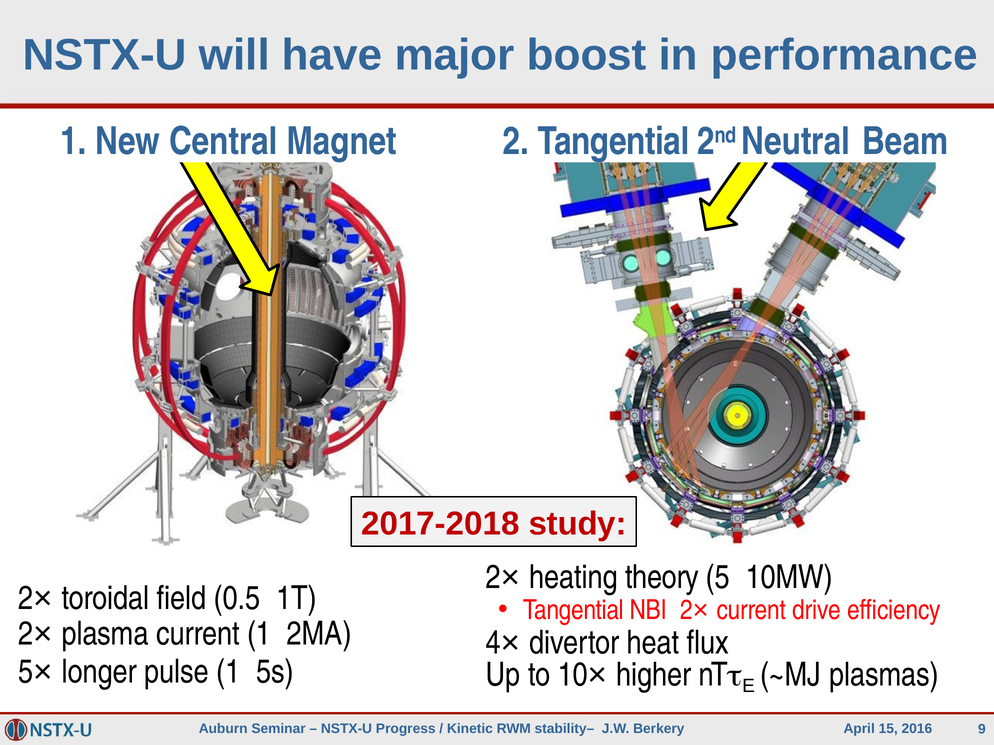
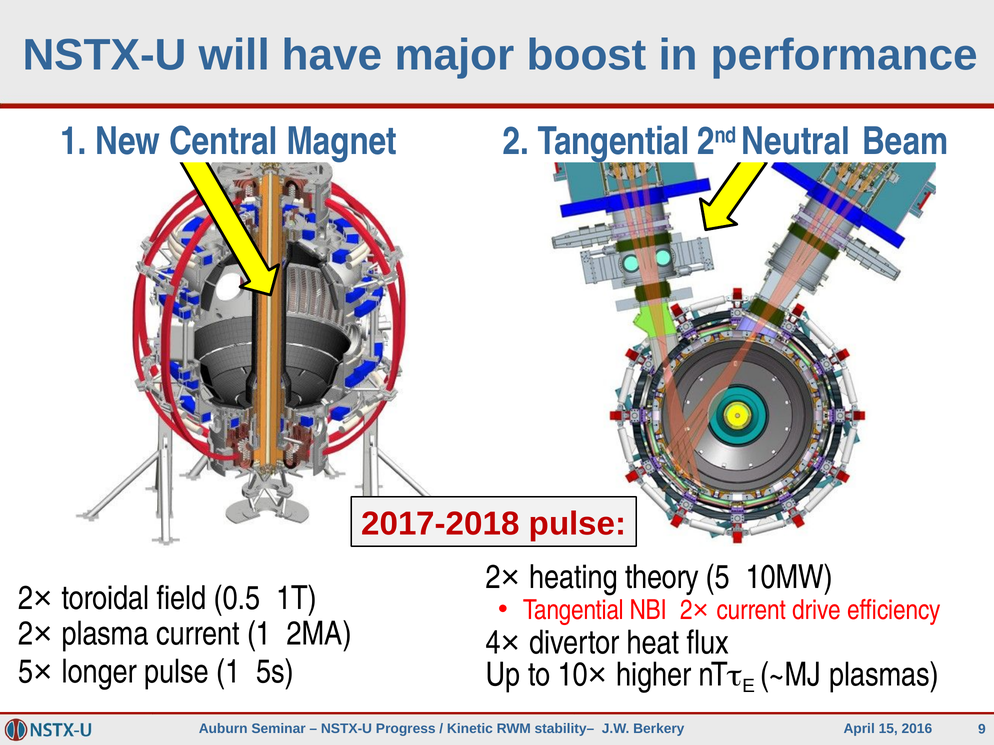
2017-2018 study: study -> pulse
